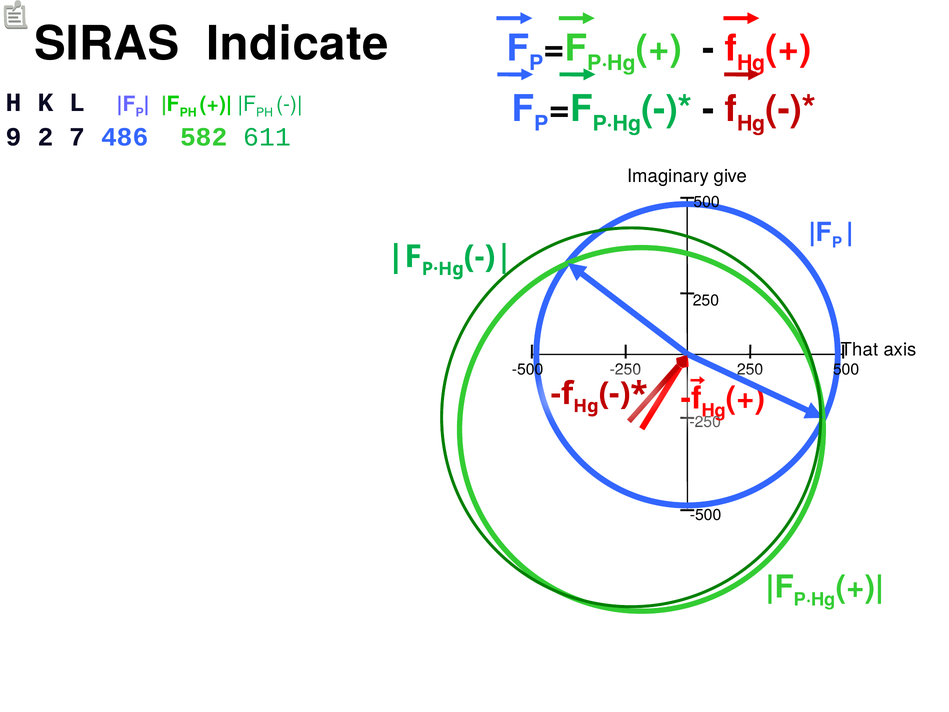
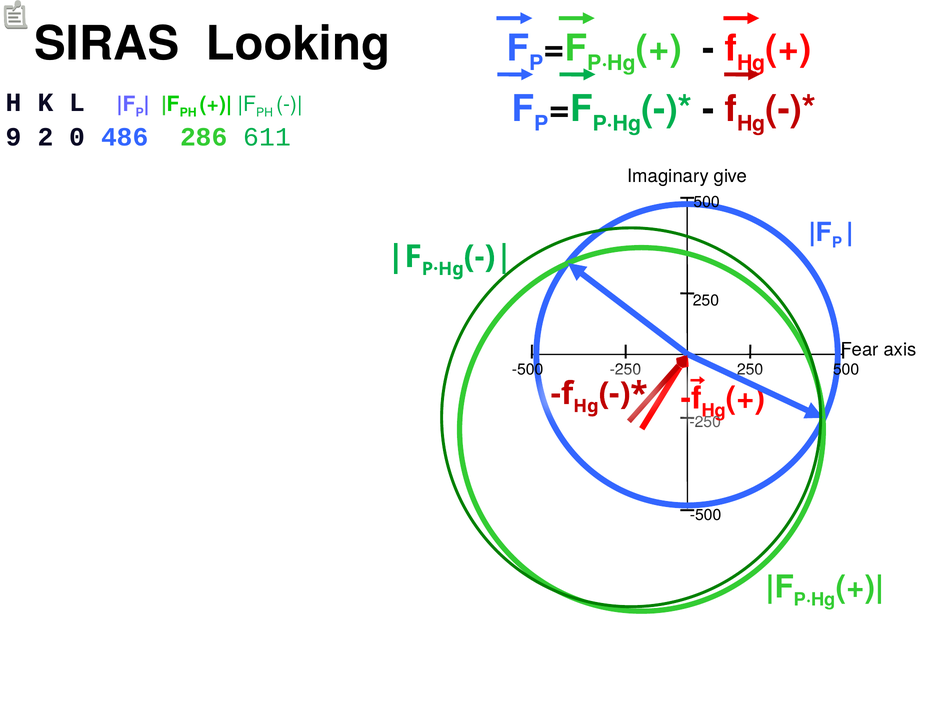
Indicate: Indicate -> Looking
7: 7 -> 0
582: 582 -> 286
That: That -> Fear
